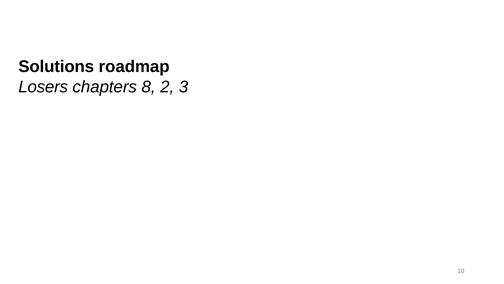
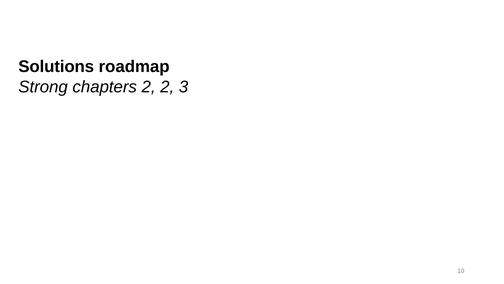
Losers: Losers -> Strong
chapters 8: 8 -> 2
